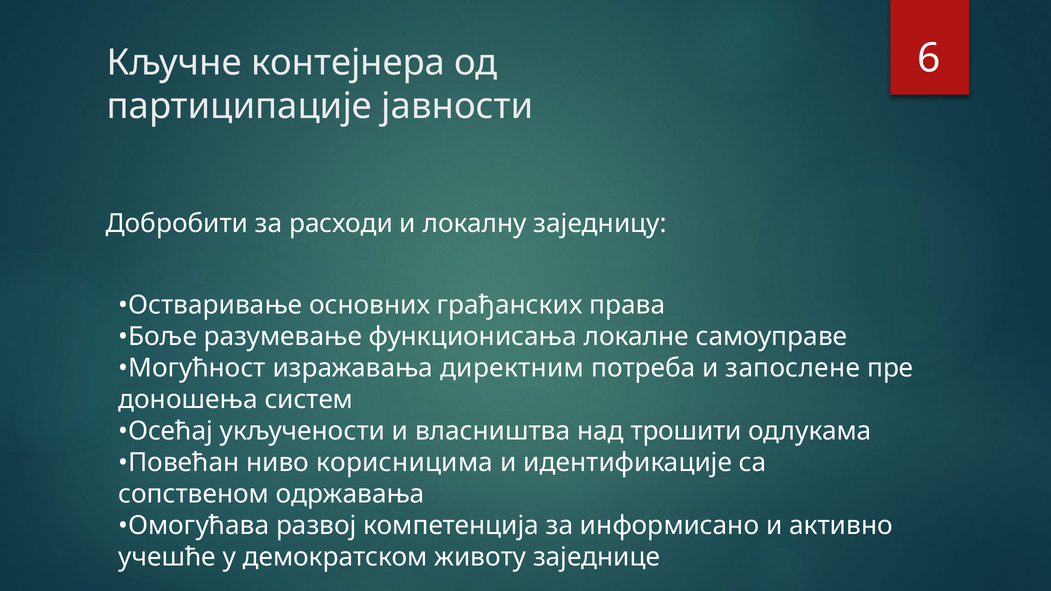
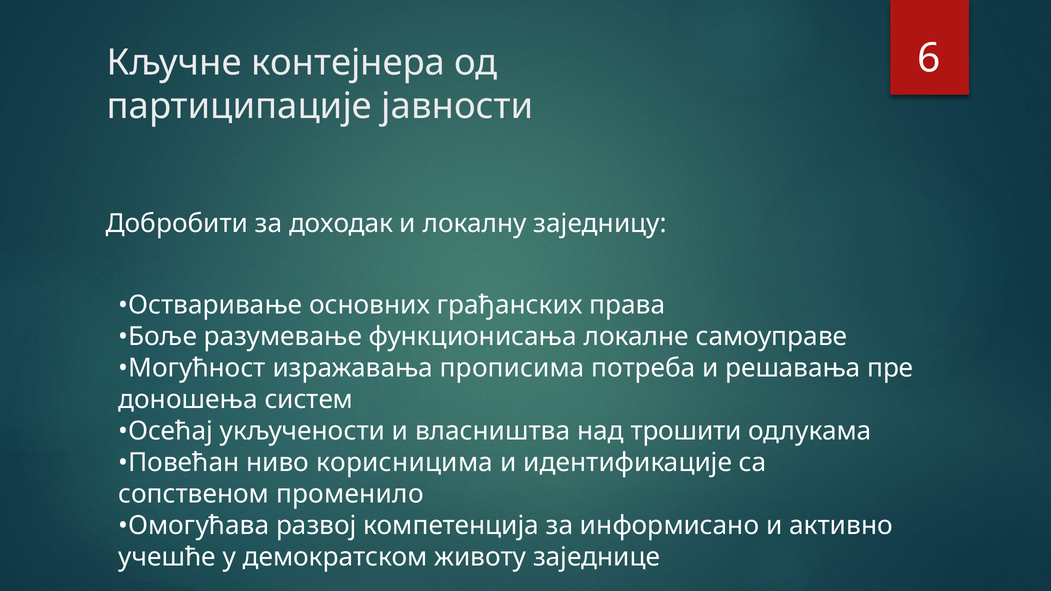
расходи: расходи -> доходак
директним: директним -> прописима
запослене: запослене -> решавања
одржавања: одржавања -> променило
